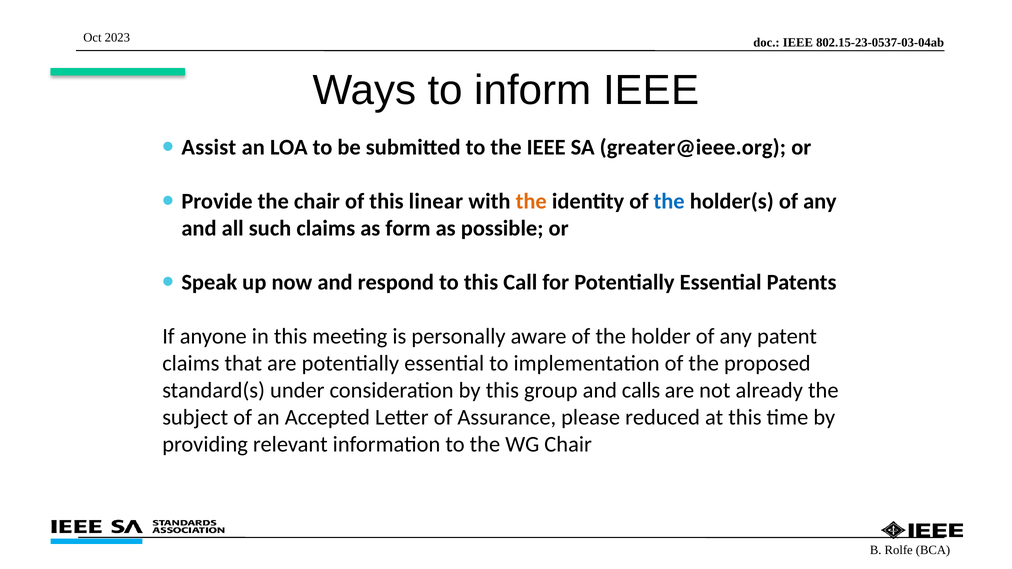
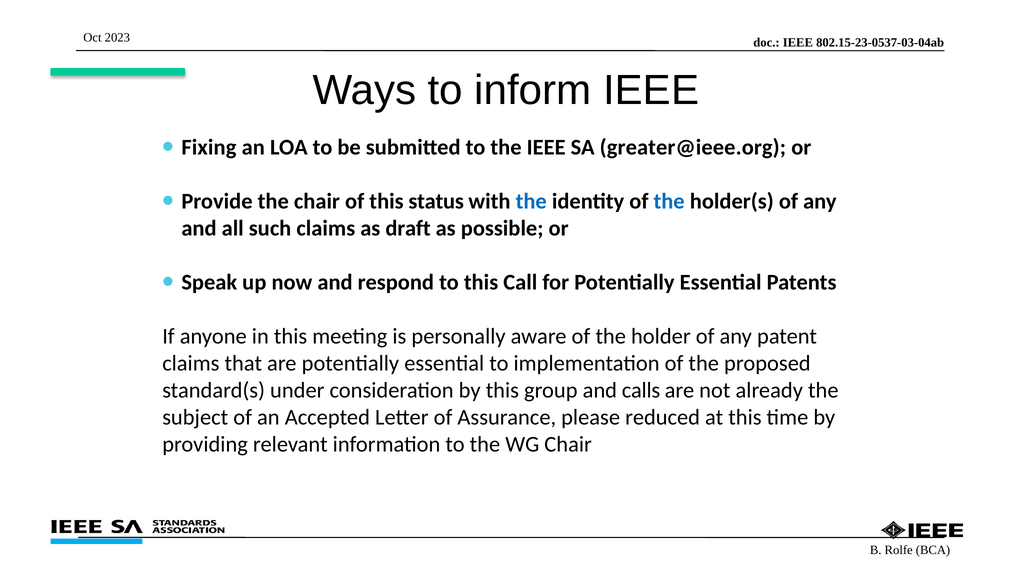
Assist: Assist -> Fixing
linear: linear -> status
the at (531, 202) colour: orange -> blue
form: form -> draft
